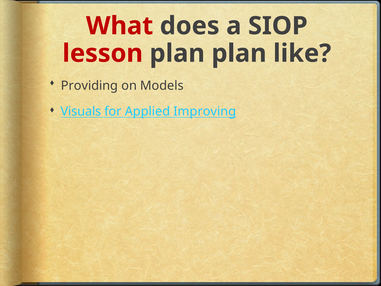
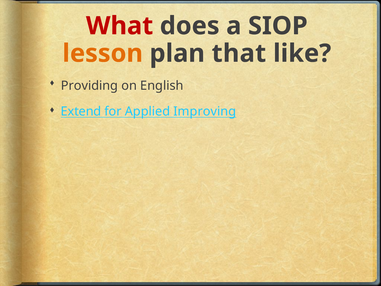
lesson colour: red -> orange
plan plan: plan -> that
Models: Models -> English
Visuals: Visuals -> Extend
